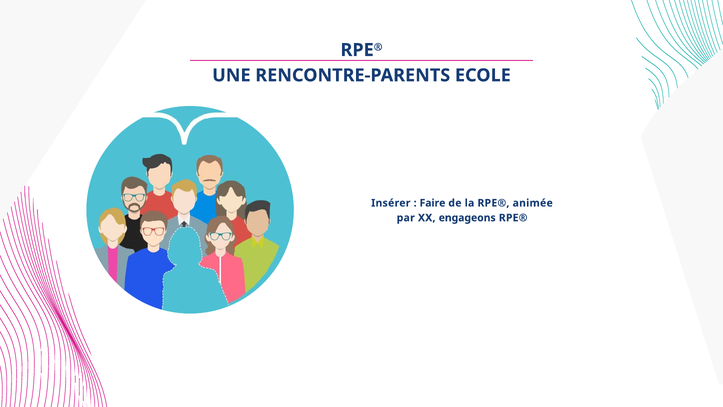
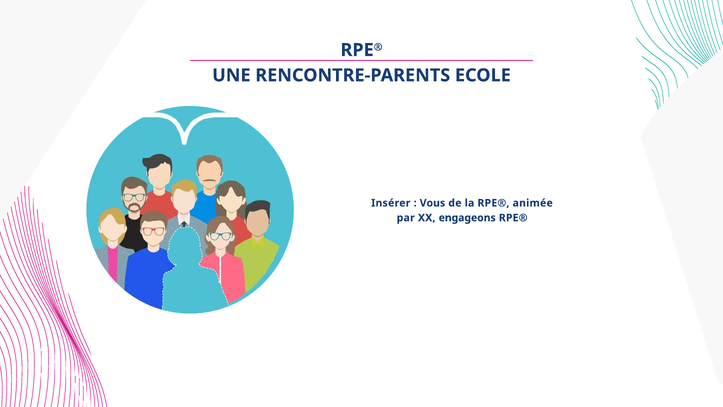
Faire: Faire -> Vous
